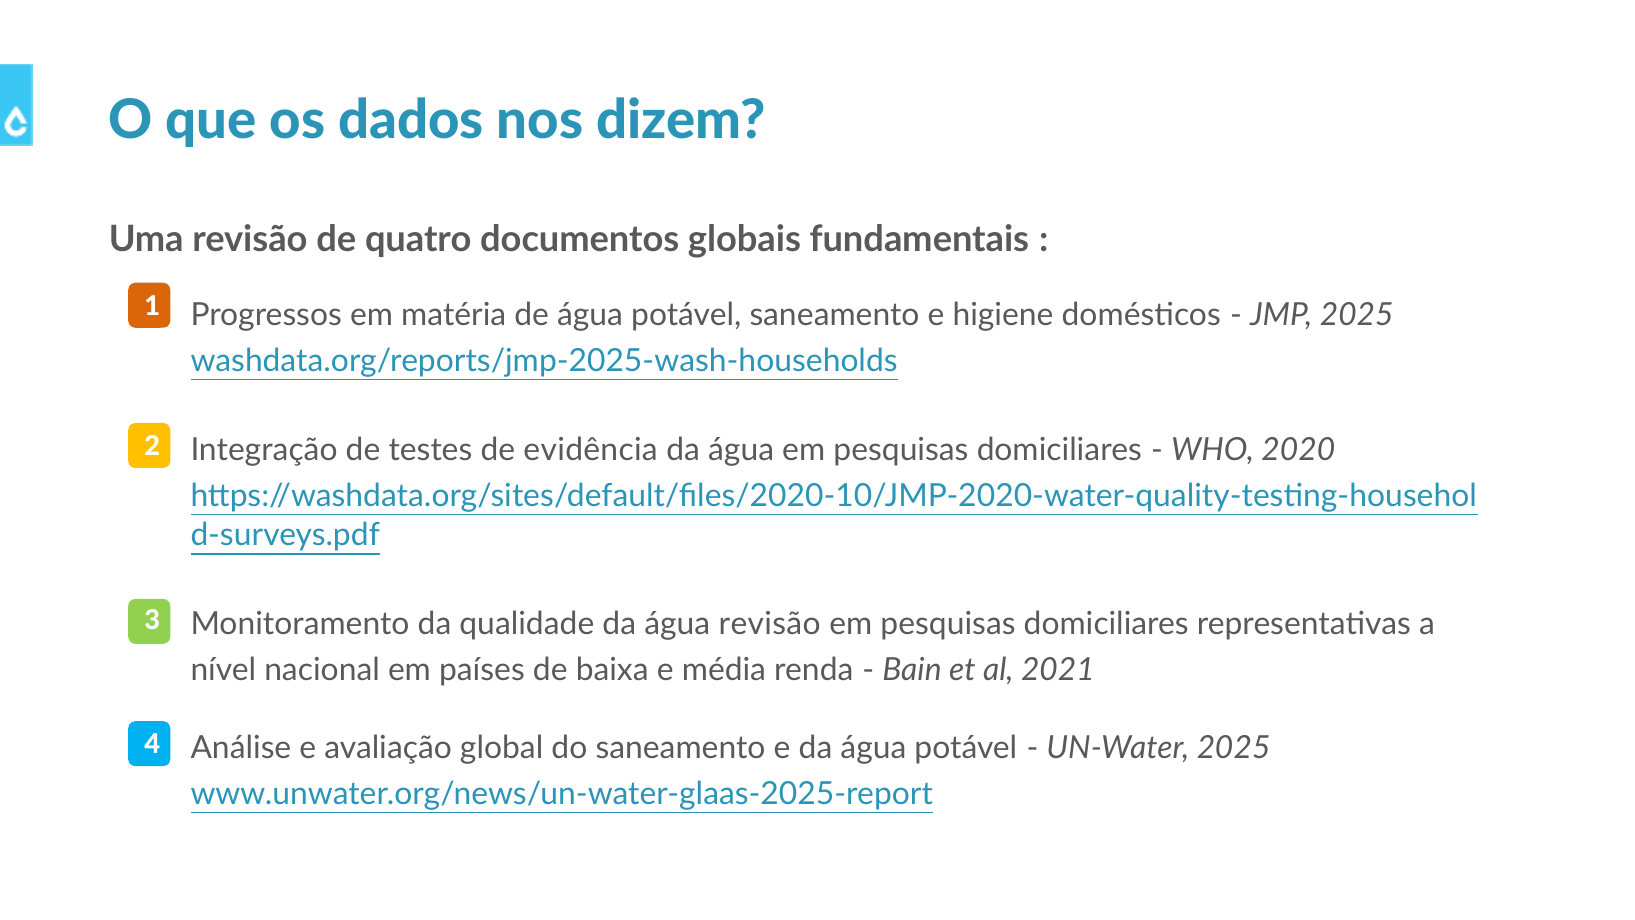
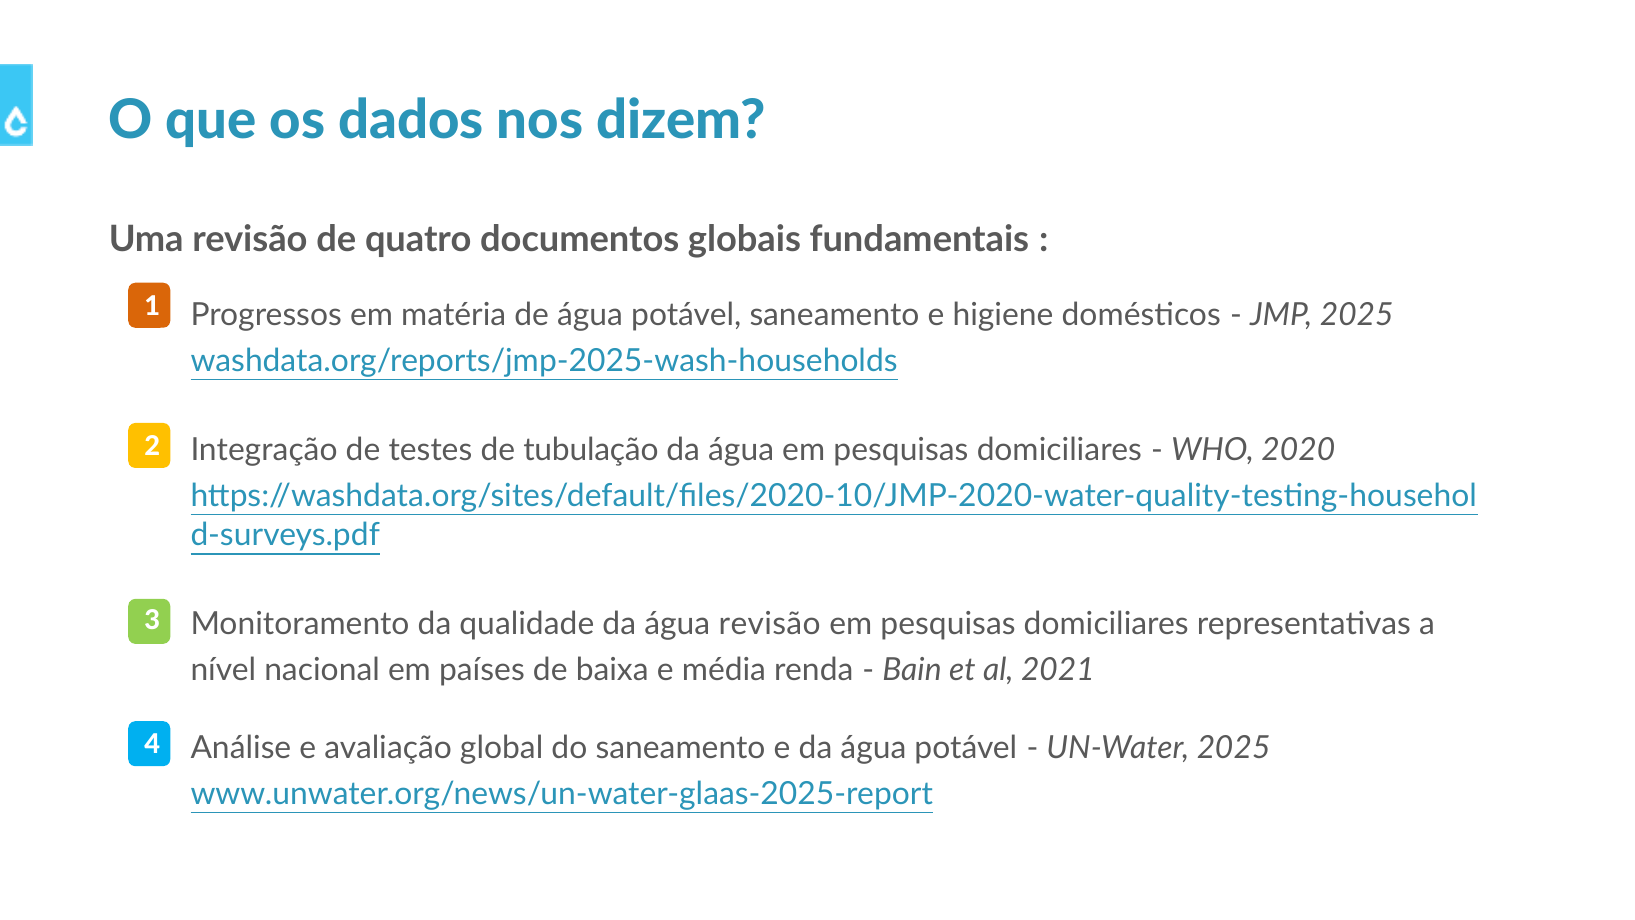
evidência: evidência -> tubulação
